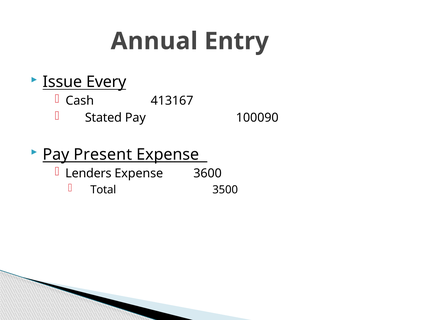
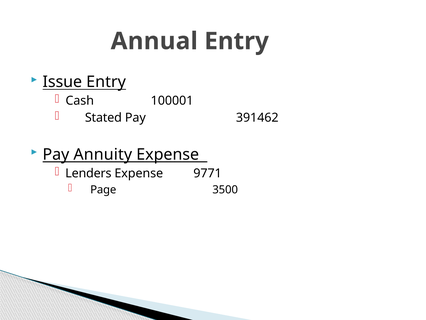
Issue Every: Every -> Entry
413167: 413167 -> 100001
100090: 100090 -> 391462
Present: Present -> Annuity
3600: 3600 -> 9771
Total: Total -> Page
